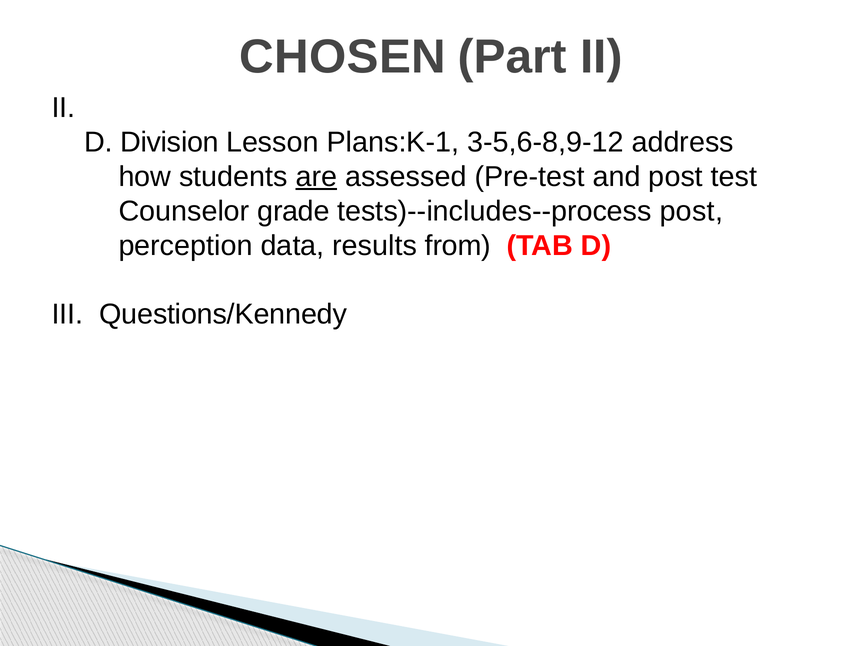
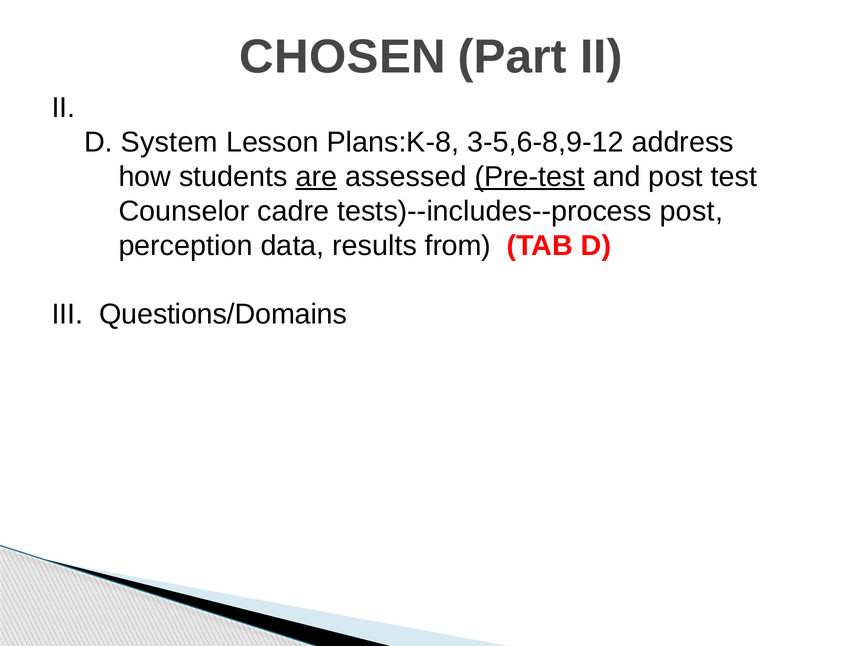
Division: Division -> System
Plans:K-1: Plans:K-1 -> Plans:K-8
Pre-test underline: none -> present
grade: grade -> cadre
Questions/Kennedy: Questions/Kennedy -> Questions/Domains
